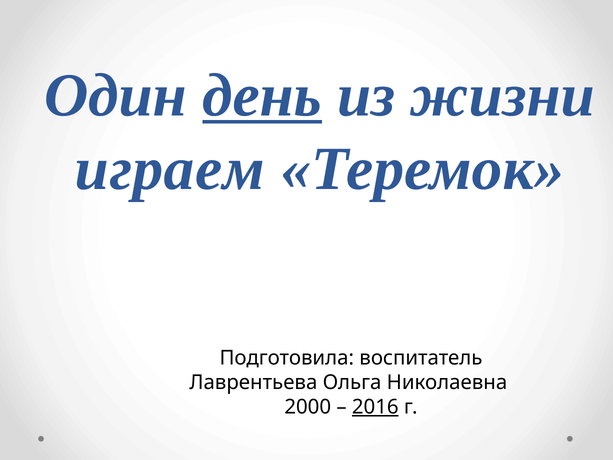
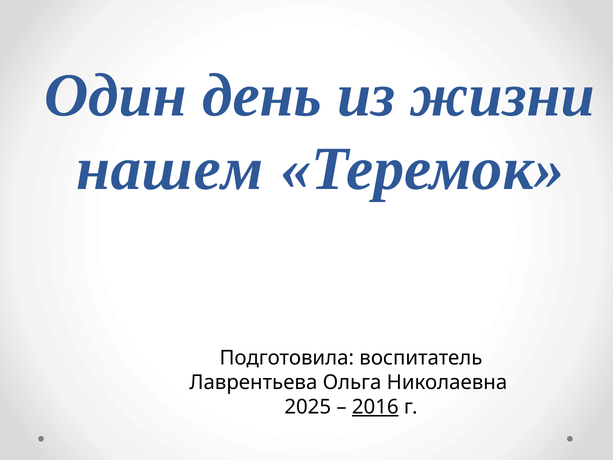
день underline: present -> none
играем: играем -> нашем
2000: 2000 -> 2025
